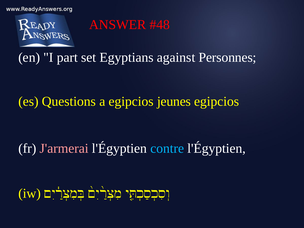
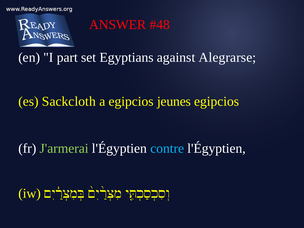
Personnes: Personnes -> Alegrarse
Questions: Questions -> Sackcloth
J'armerai colour: pink -> light green
